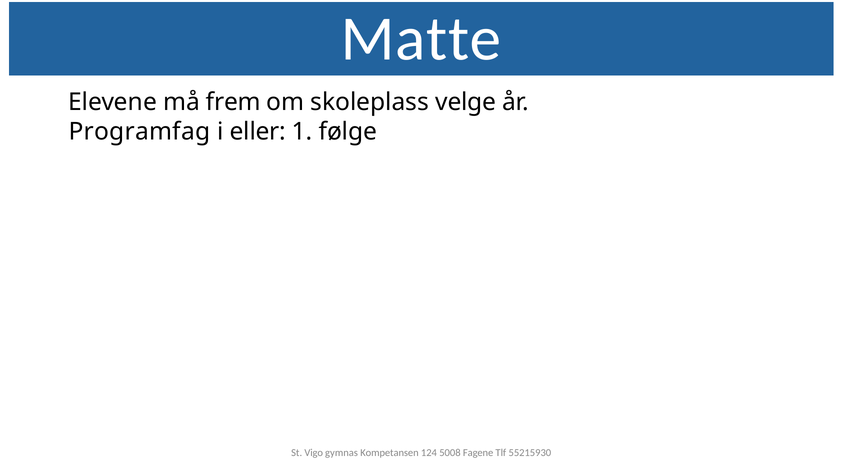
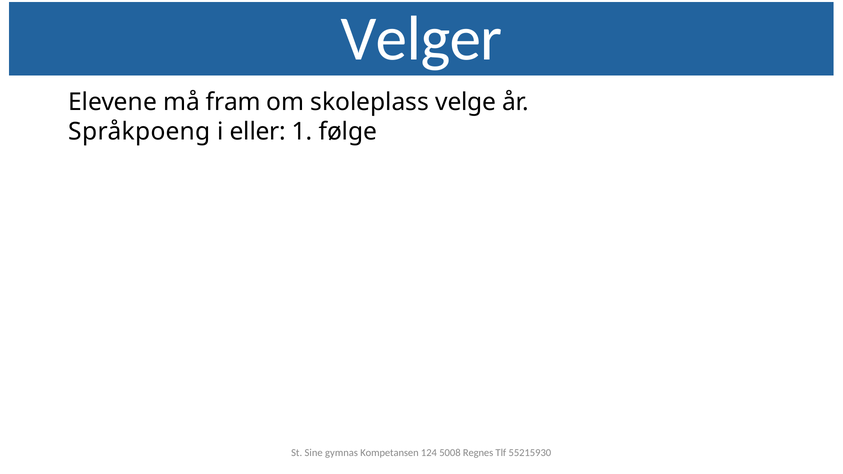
Matte: Matte -> Velger
frem: frem -> fram
Programfag: Programfag -> Språkpoeng
Vigo: Vigo -> Sine
Fagene: Fagene -> Regnes
